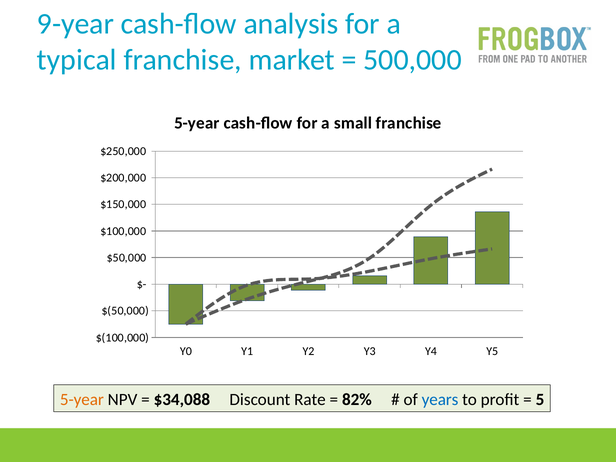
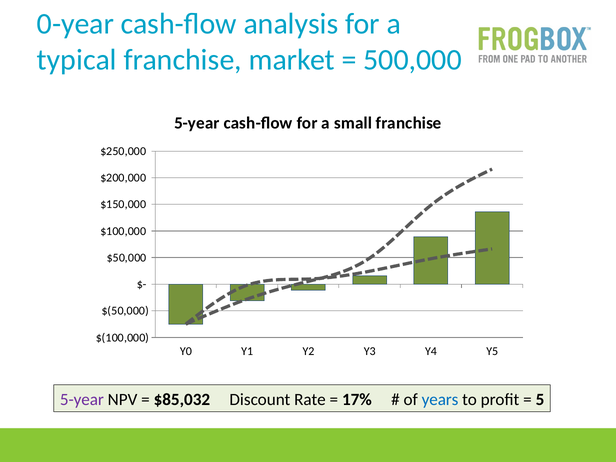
9-year: 9-year -> 0-year
5-year at (82, 399) colour: orange -> purple
$34,088: $34,088 -> $85,032
82%: 82% -> 17%
